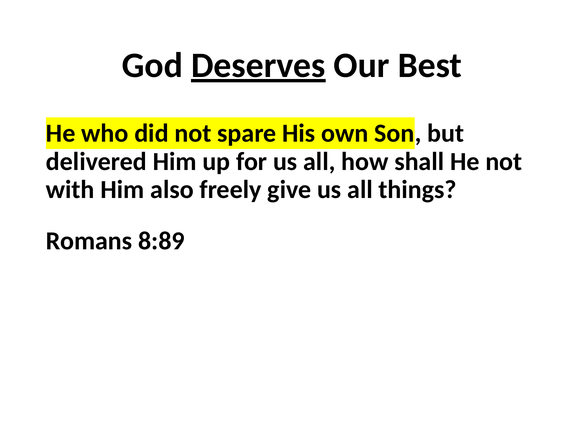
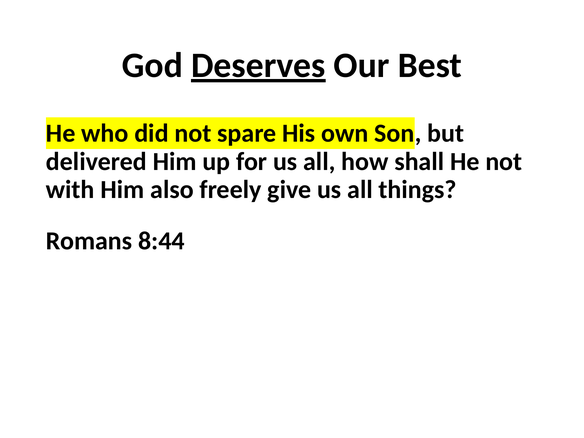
8:89: 8:89 -> 8:44
